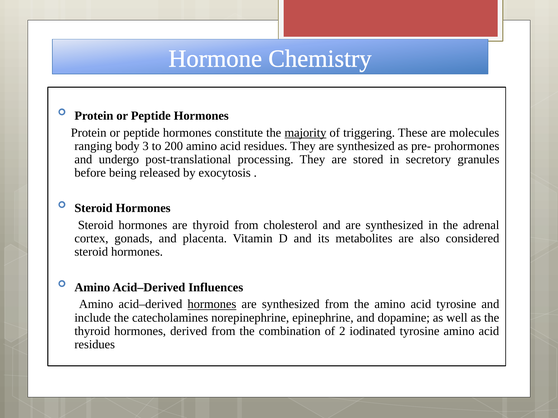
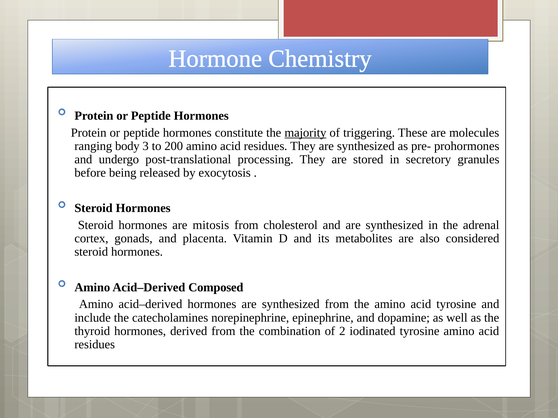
are thyroid: thyroid -> mitosis
Influences: Influences -> Composed
hormones at (212, 305) underline: present -> none
